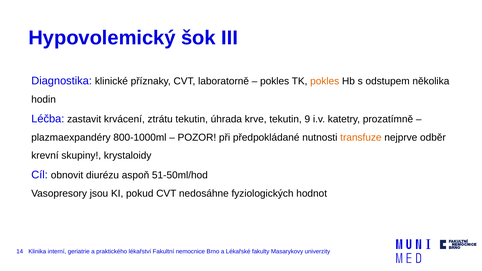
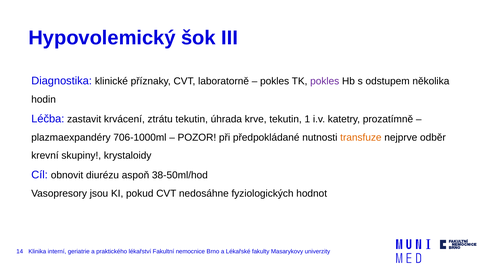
pokles at (325, 81) colour: orange -> purple
9: 9 -> 1
800-1000ml: 800-1000ml -> 706-1000ml
51-50ml/hod: 51-50ml/hod -> 38-50ml/hod
